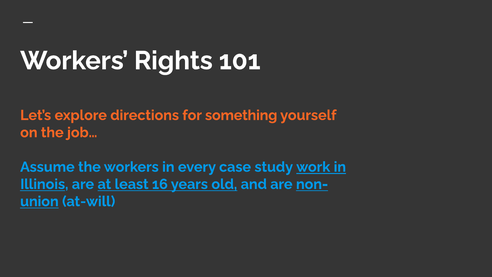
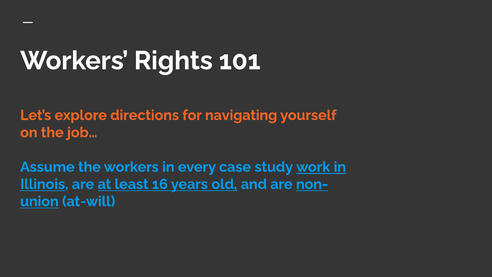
something: something -> navigating
